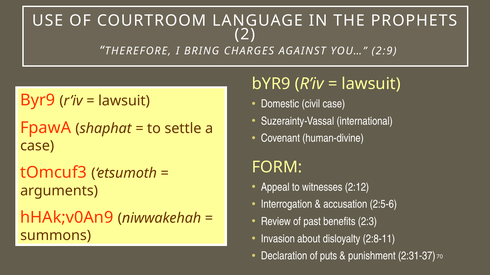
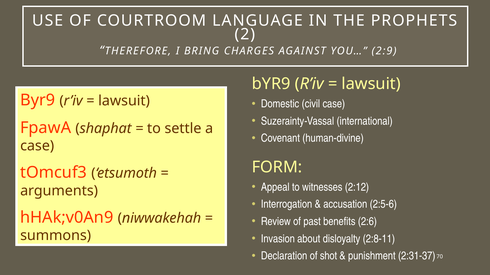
2:3: 2:3 -> 2:6
puts: puts -> shot
